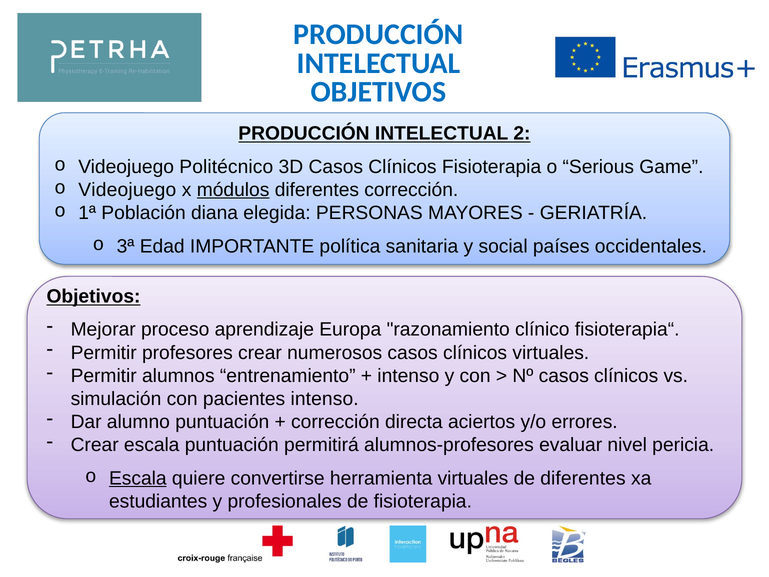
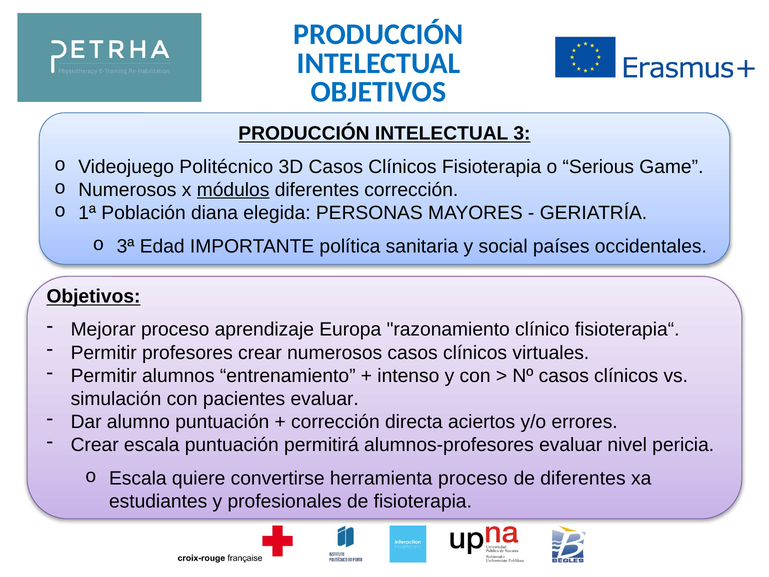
2: 2 -> 3
Videojuego at (127, 190): Videojuego -> Numerosos
pacientes intenso: intenso -> evaluar
Escala at (138, 478) underline: present -> none
herramienta virtuales: virtuales -> proceso
